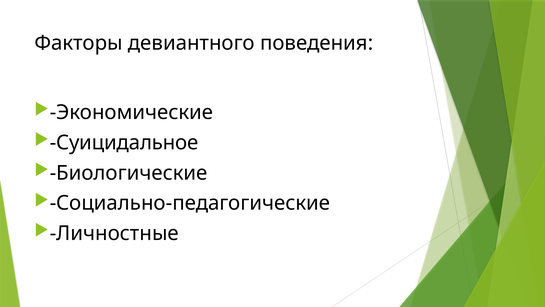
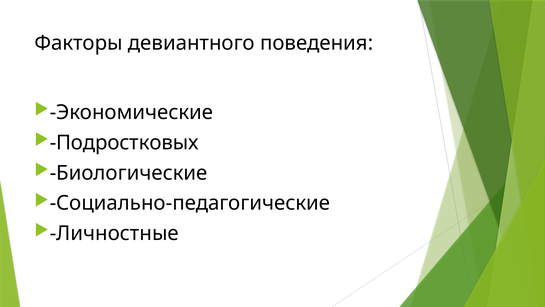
Суицидальное: Суицидальное -> Подростковых
